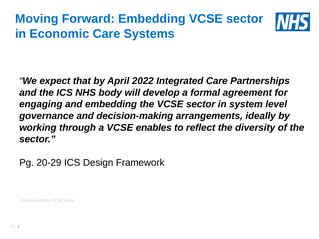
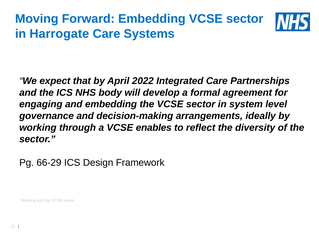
Economic: Economic -> Harrogate
20-29: 20-29 -> 66-29
